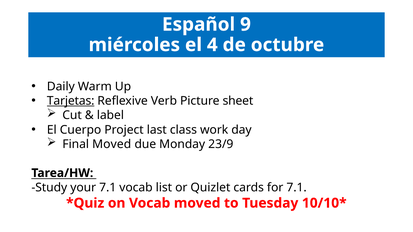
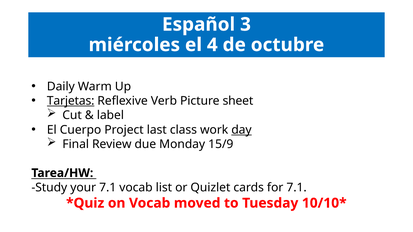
9: 9 -> 3
day underline: none -> present
Final Moved: Moved -> Review
23/9: 23/9 -> 15/9
